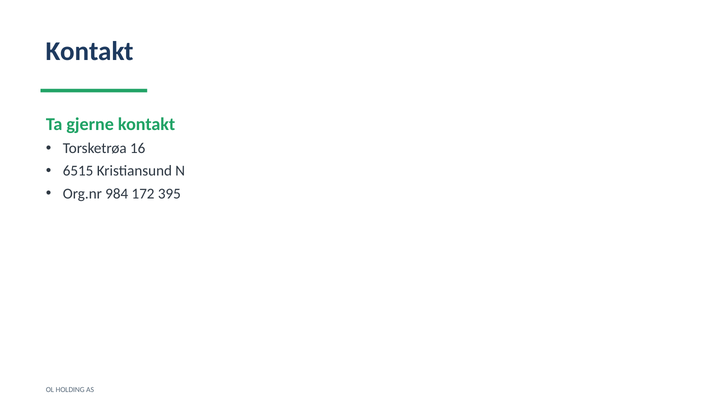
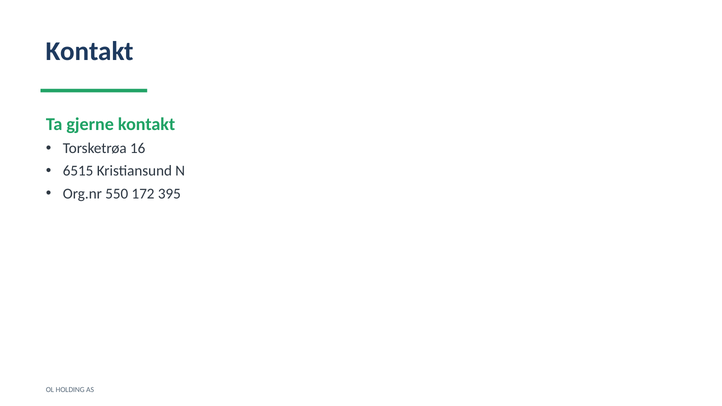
984: 984 -> 550
